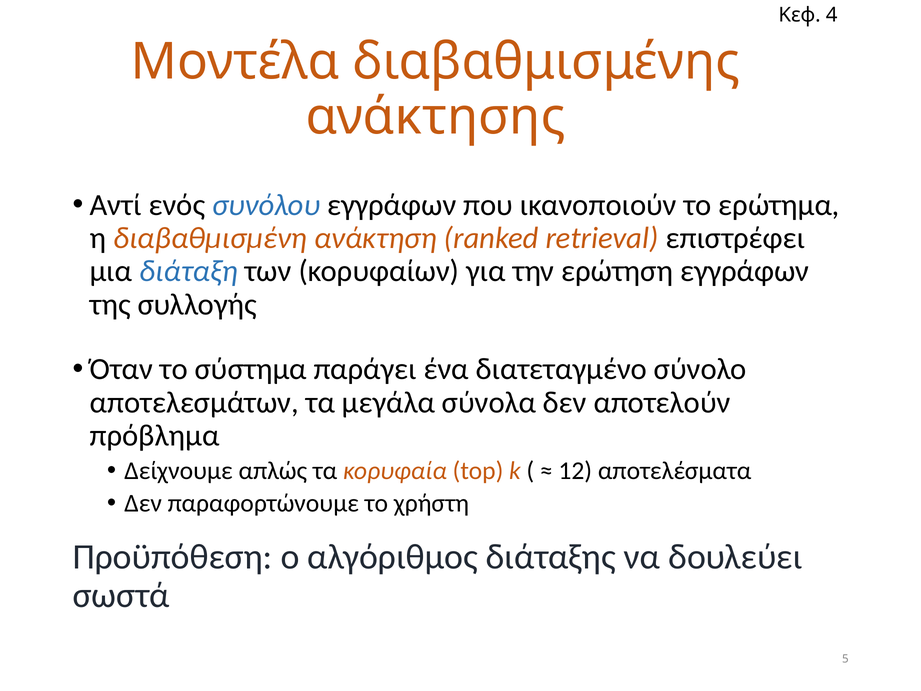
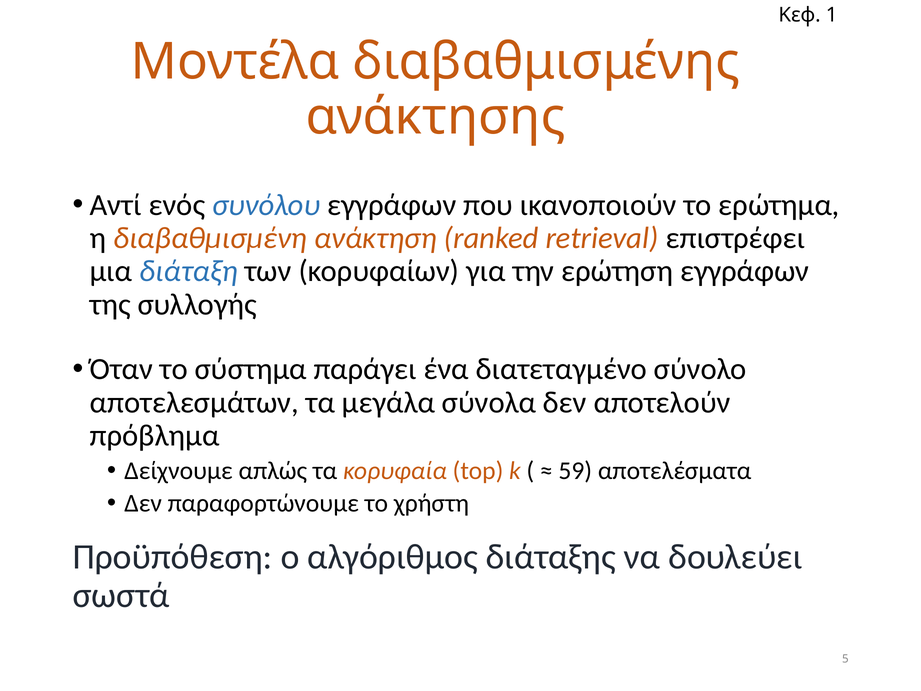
4: 4 -> 1
12: 12 -> 59
